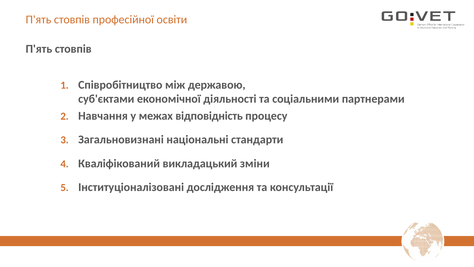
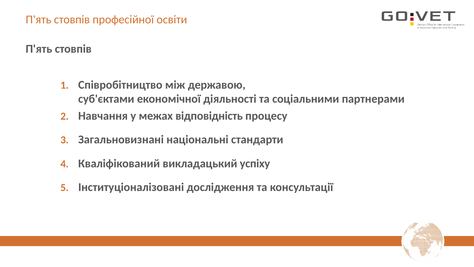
зміни: зміни -> успіху
